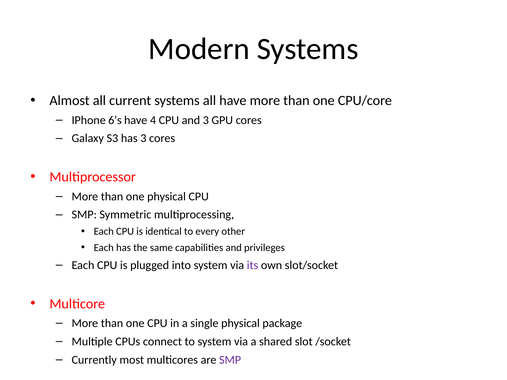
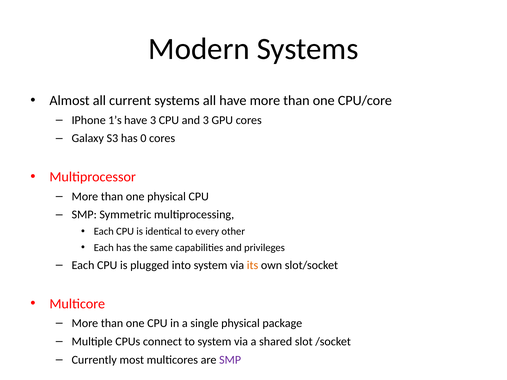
6’s: 6’s -> 1’s
have 4: 4 -> 3
has 3: 3 -> 0
its colour: purple -> orange
